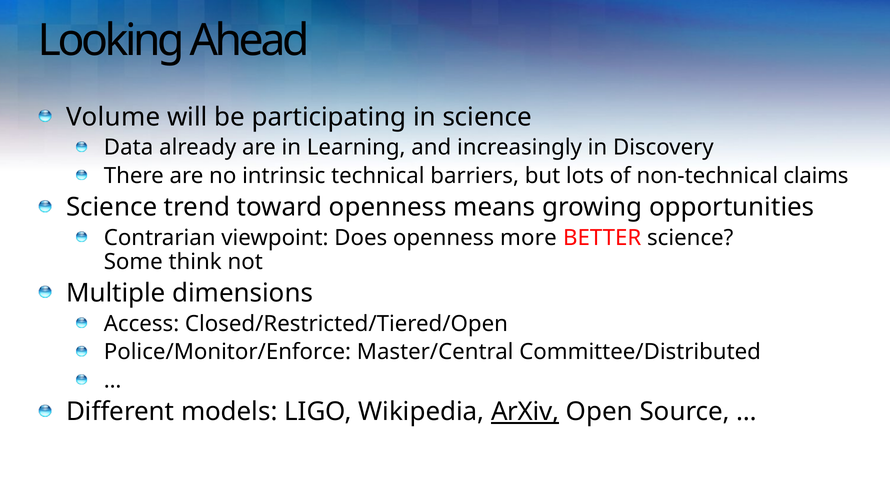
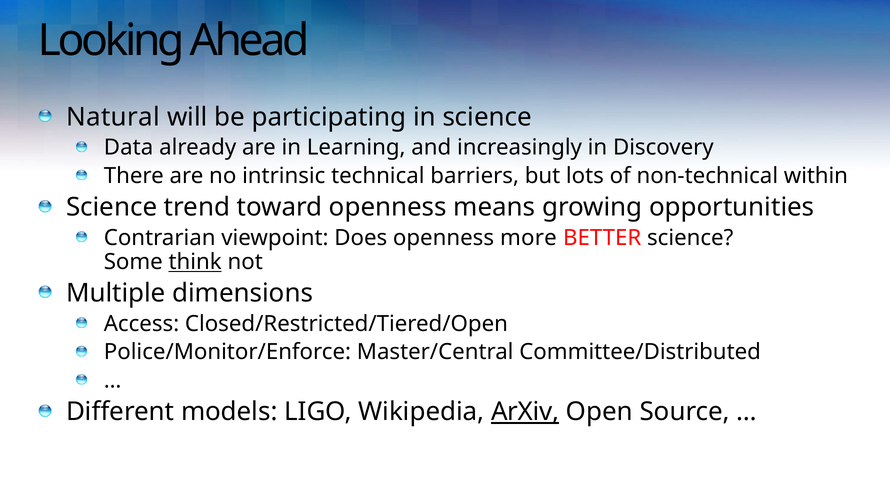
Volume: Volume -> Natural
claims: claims -> within
think underline: none -> present
